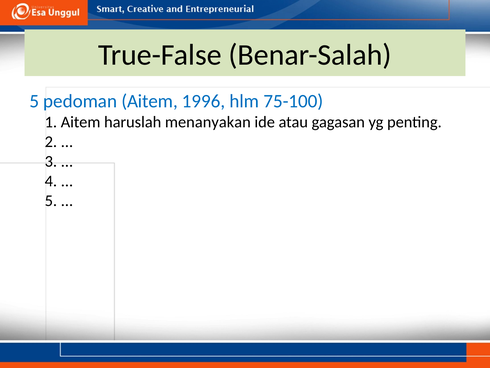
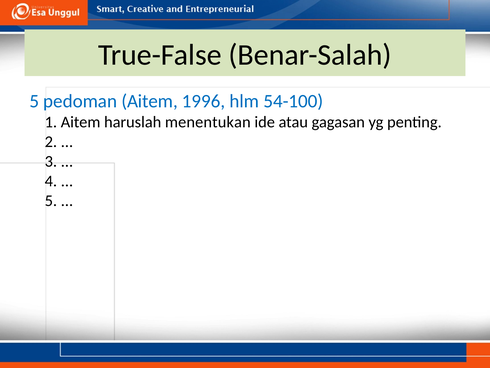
75-100: 75-100 -> 54-100
menanyakan: menanyakan -> menentukan
